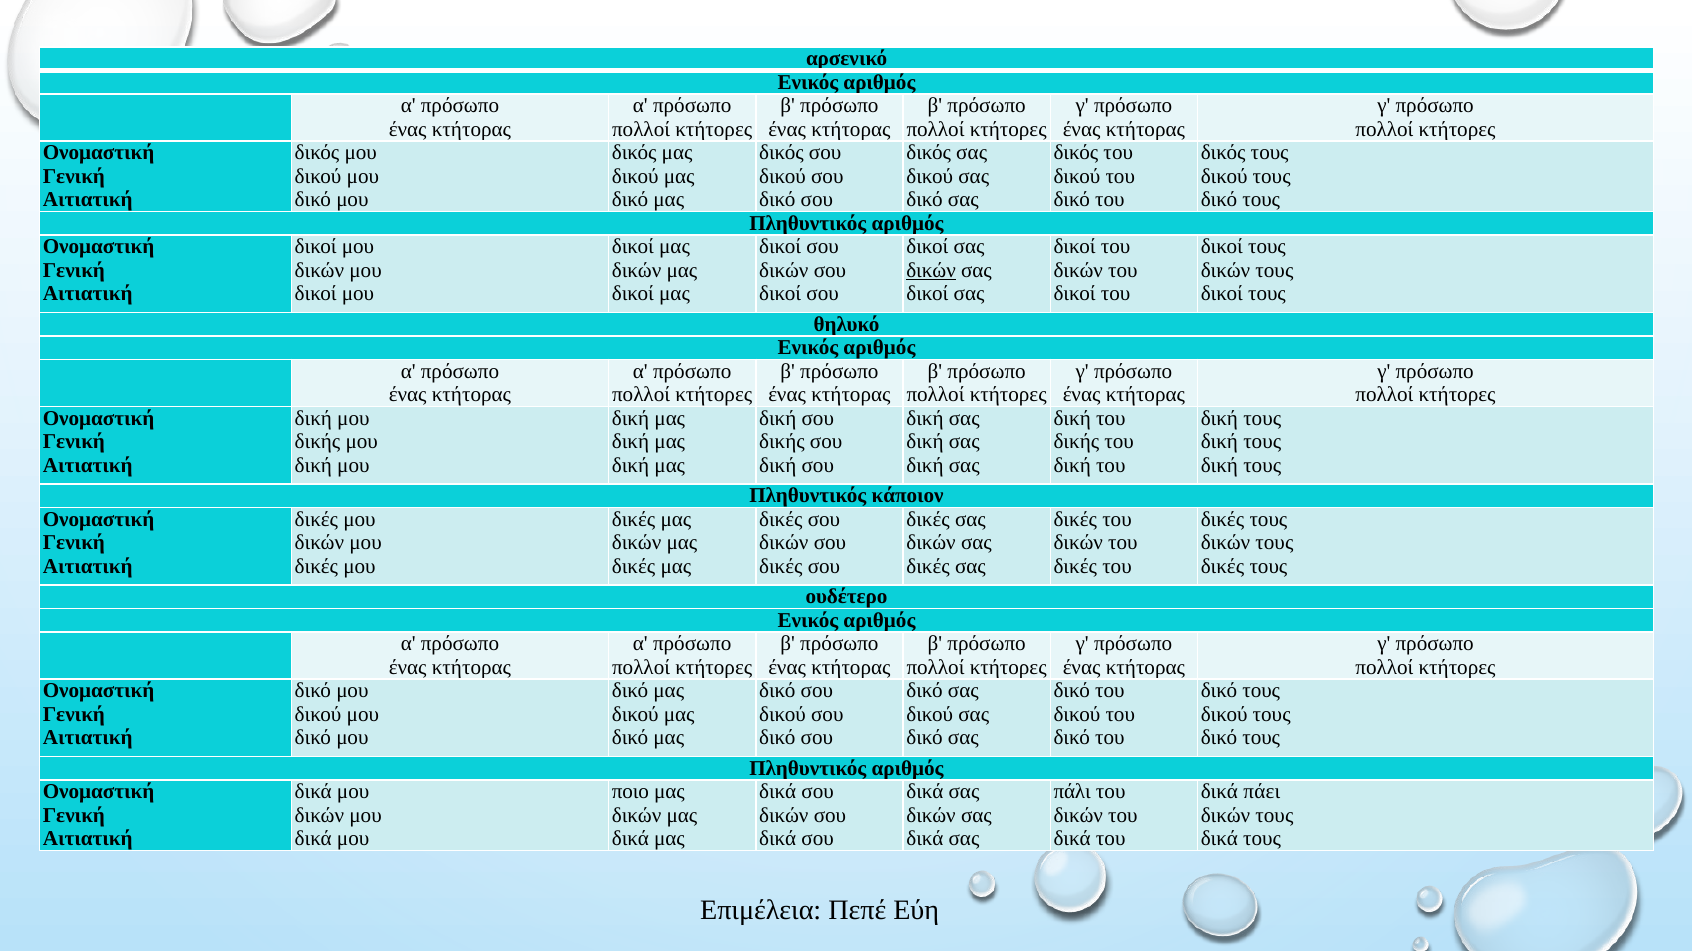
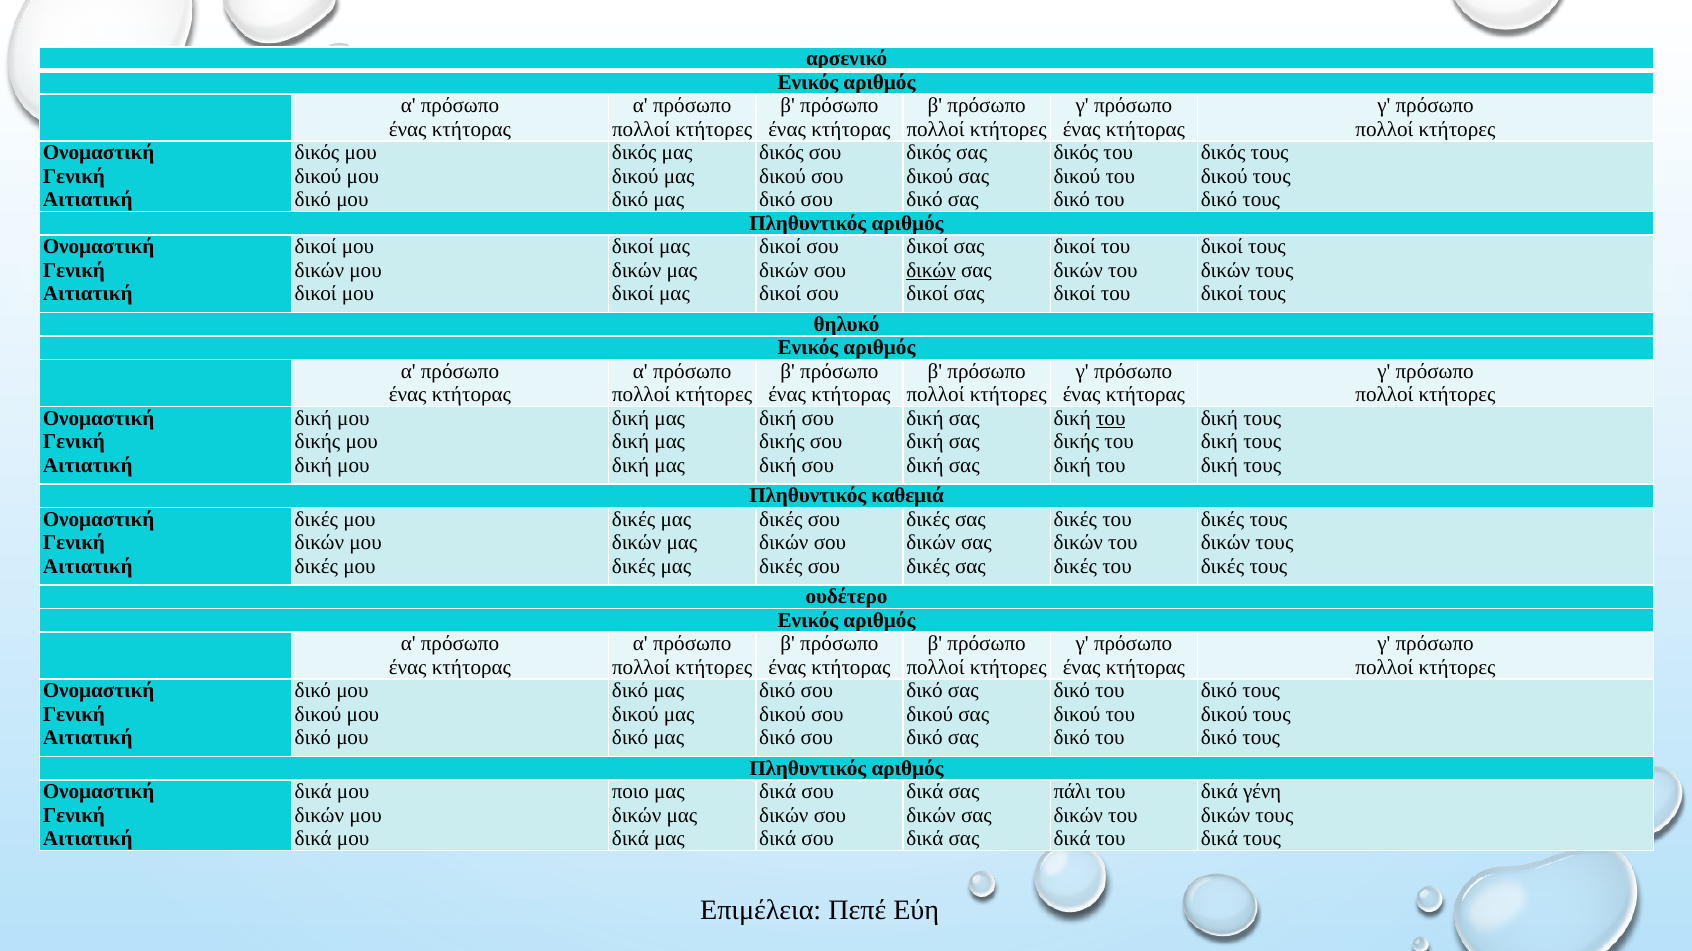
του at (1111, 419) underline: none -> present
κάποιον: κάποιον -> καθεμιά
πάει: πάει -> γένη
